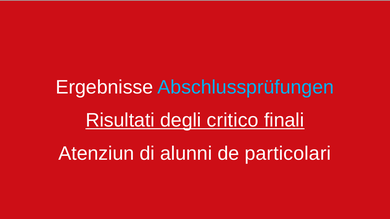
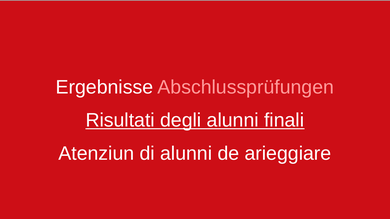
Abschlussprüfungen colour: light blue -> pink
degli critico: critico -> alunni
particolari: particolari -> arieggiare
